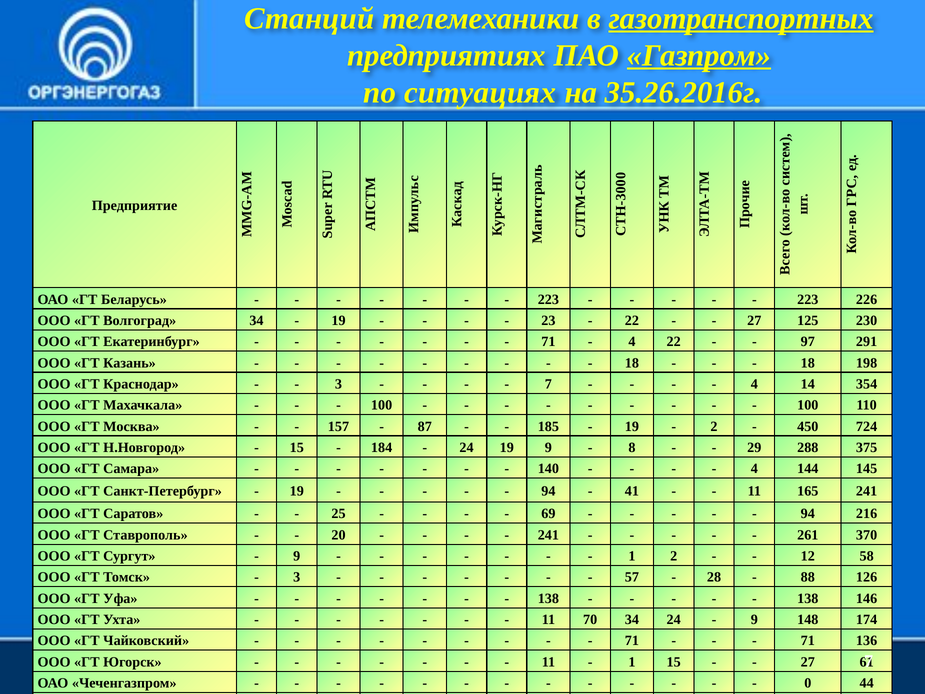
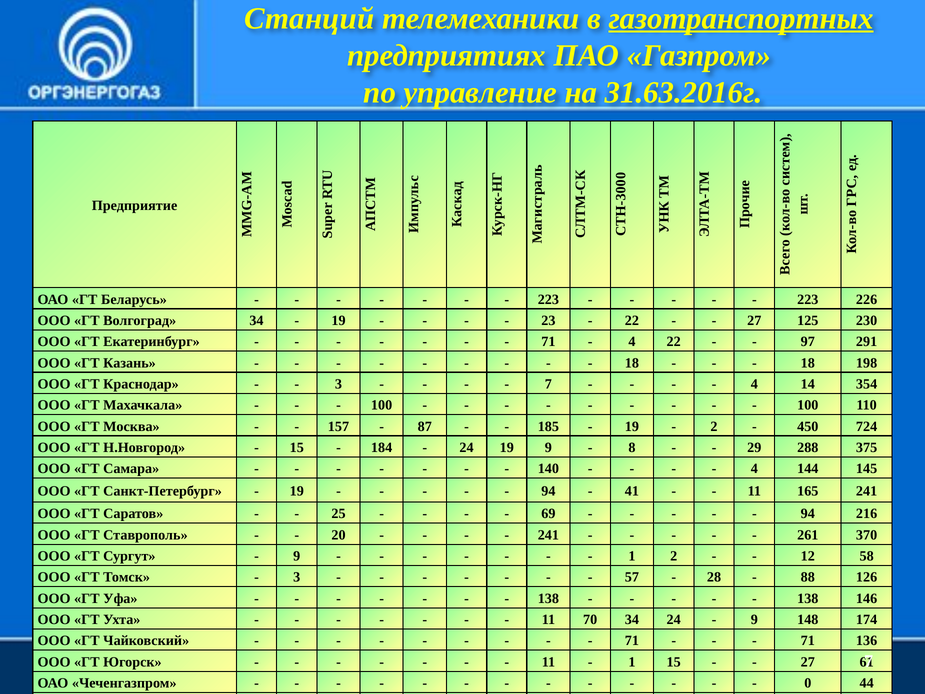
Газпром underline: present -> none
ситуациях: ситуациях -> управление
35.26.2016г: 35.26.2016г -> 31.63.2016г
